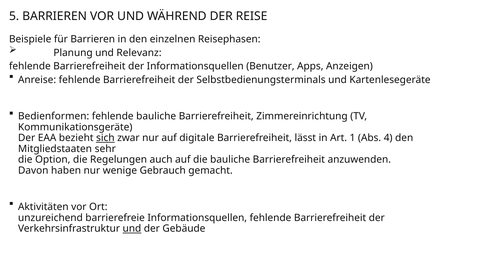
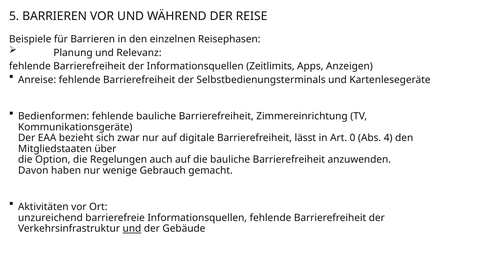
Benutzer: Benutzer -> Zeitlimits
sich underline: present -> none
1: 1 -> 0
sehr: sehr -> über
